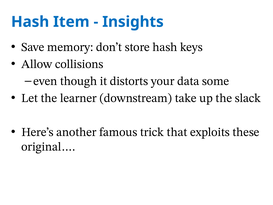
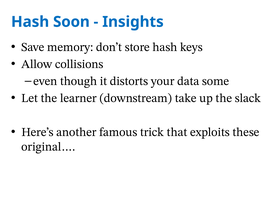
Item: Item -> Soon
